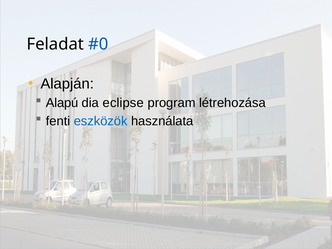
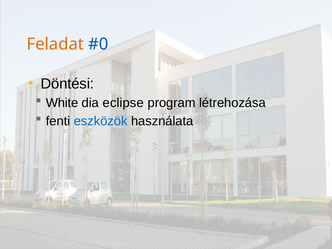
Feladat colour: black -> orange
Alapján: Alapján -> Döntési
Alapú: Alapú -> White
